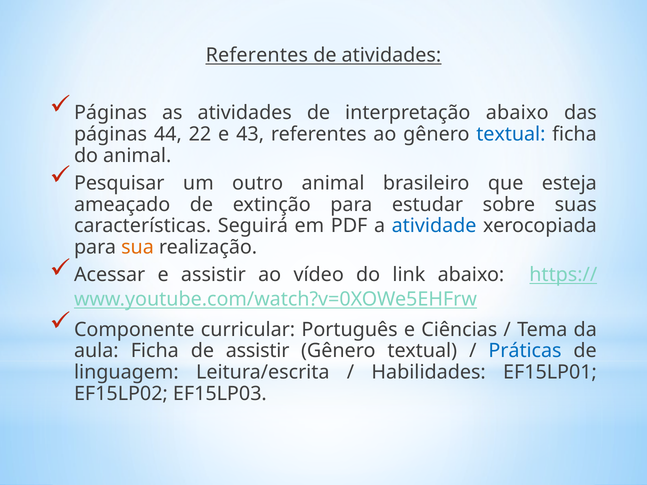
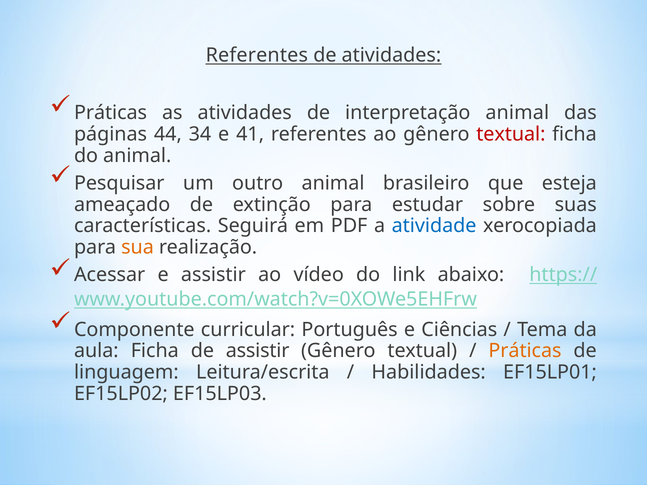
Páginas at (111, 113): Páginas -> Práticas
interpretação abaixo: abaixo -> animal
22: 22 -> 34
43: 43 -> 41
textual at (511, 134) colour: blue -> red
Práticas at (525, 351) colour: blue -> orange
